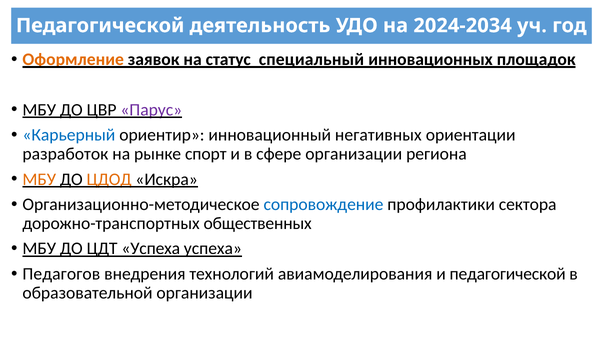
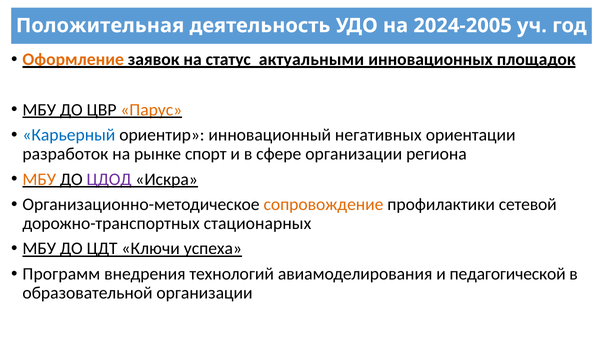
Педагогической at (100, 26): Педагогической -> Положительная
2024-2034: 2024-2034 -> 2024-2005
специальный: специальный -> актуальными
Парус colour: purple -> orange
ЦДОД colour: orange -> purple
сопровождение colour: blue -> orange
сектора: сектора -> сетевой
общественных: общественных -> стационарных
ЦДТ Успеха: Успеха -> Ключи
Педагогов: Педагогов -> Программ
